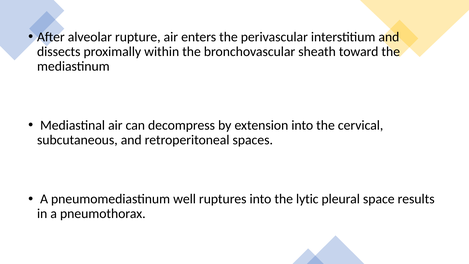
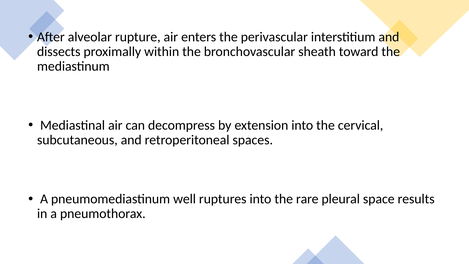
lytic: lytic -> rare
